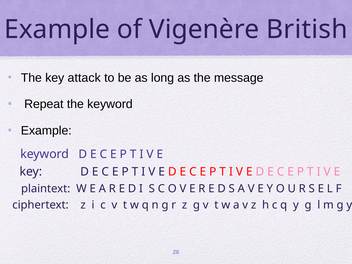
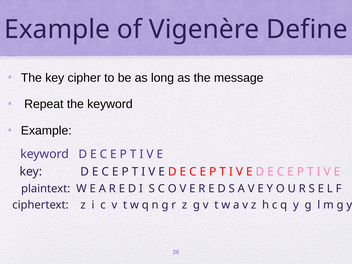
British: British -> Define
attack: attack -> cipher
